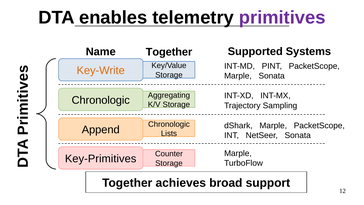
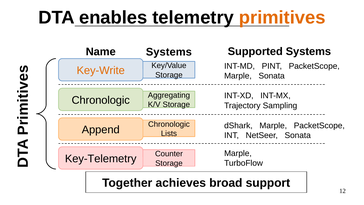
primitives colour: purple -> orange
Together at (169, 52): Together -> Systems
Key-Primitives: Key-Primitives -> Key-Telemetry
